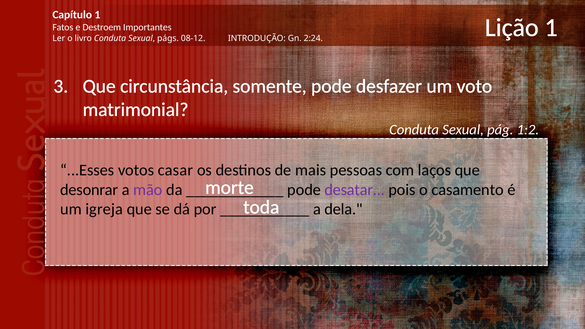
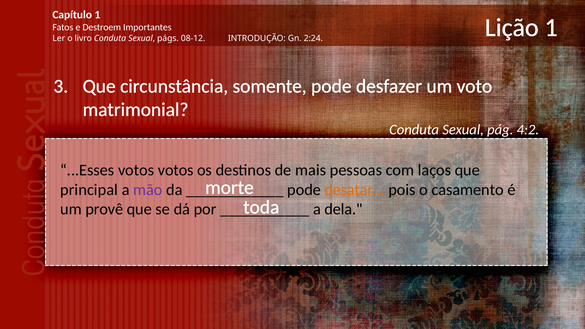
1:2: 1:2 -> 4:2
votos casar: casar -> votos
desonrar: desonrar -> principal
desatar colour: purple -> orange
igreja: igreja -> provê
